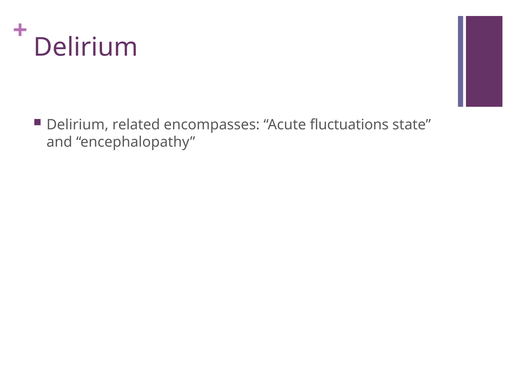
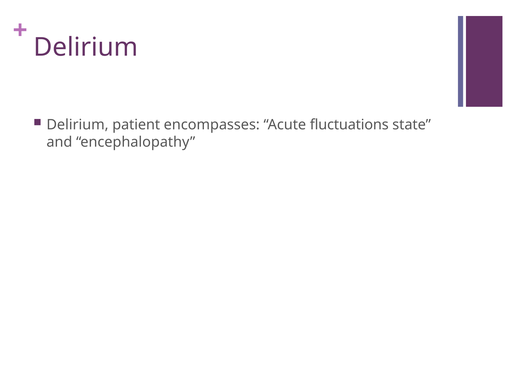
related: related -> patient
